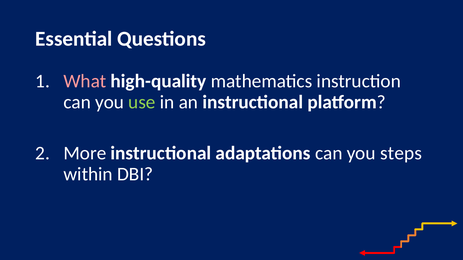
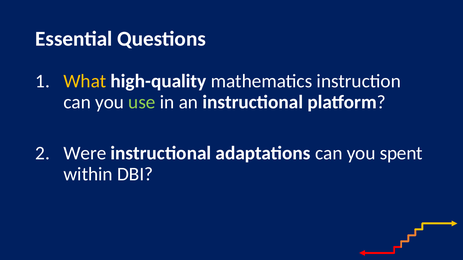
What colour: pink -> yellow
More: More -> Were
steps: steps -> spent
